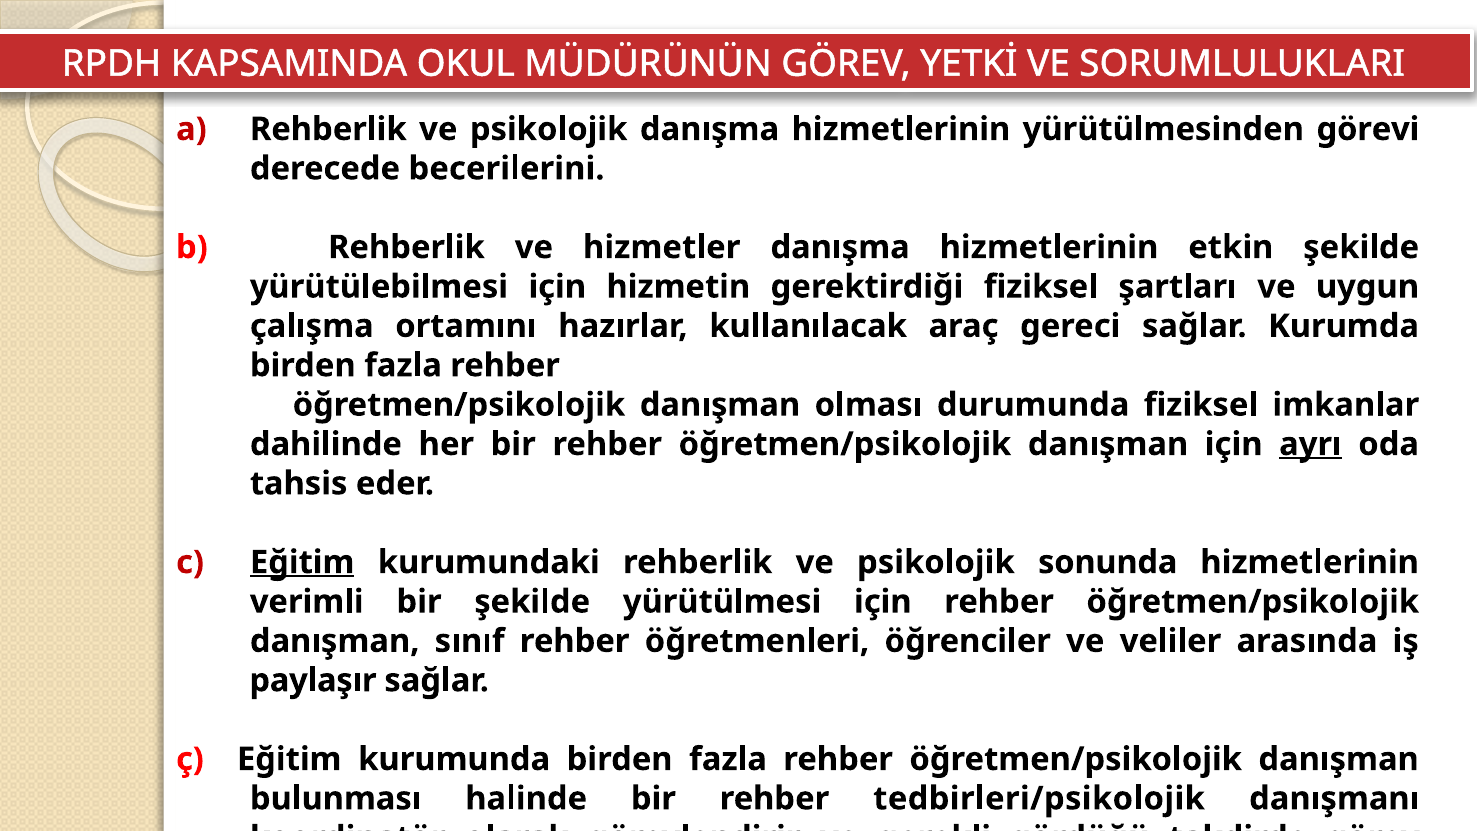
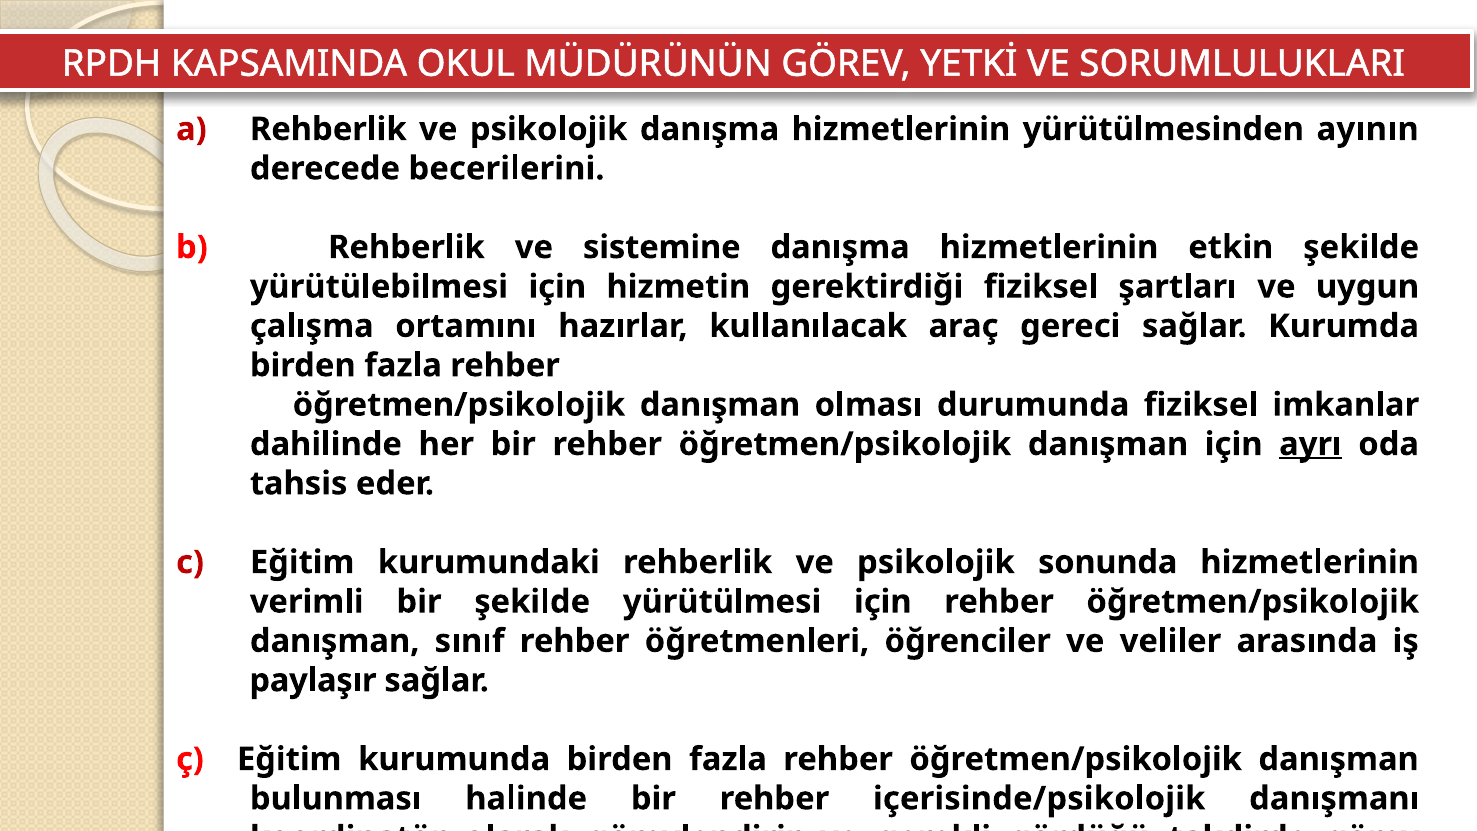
görevi: görevi -> ayının
hizmetler: hizmetler -> sistemine
Eğitim at (302, 562) underline: present -> none
tedbirleri/psikolojik: tedbirleri/psikolojik -> içerisinde/psikolojik
